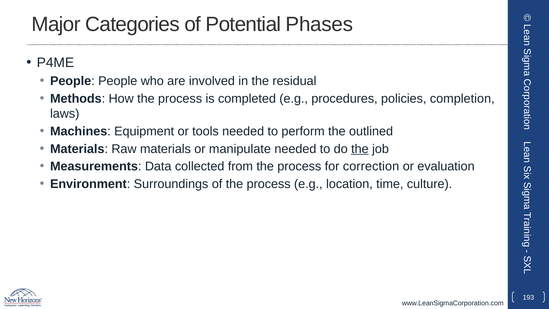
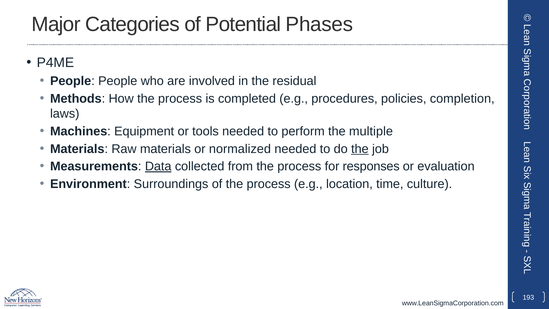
outlined: outlined -> multiple
manipulate: manipulate -> normalized
Data underline: none -> present
correction: correction -> responses
